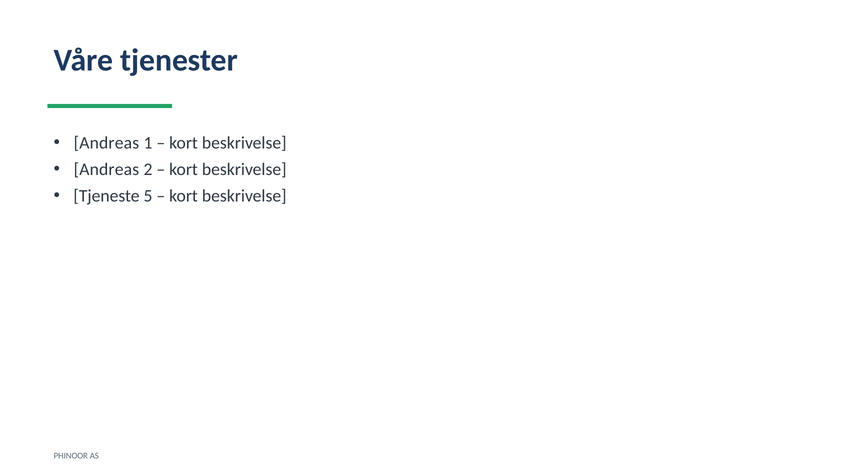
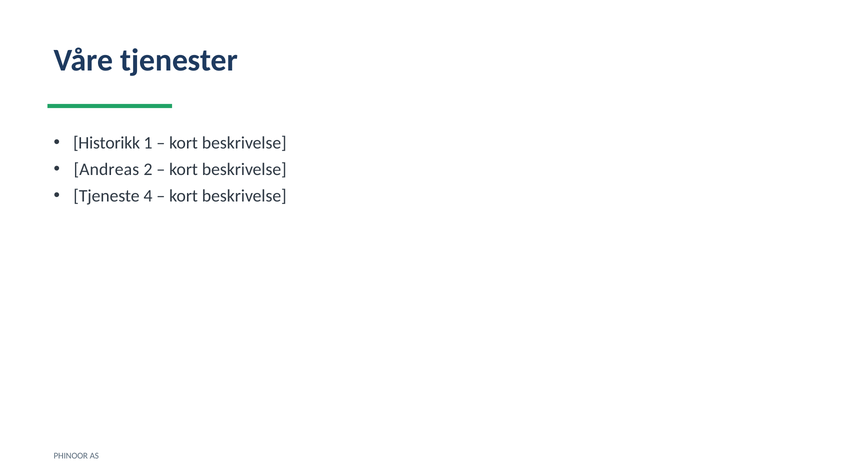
Andreas at (106, 143): Andreas -> Historikk
5: 5 -> 4
